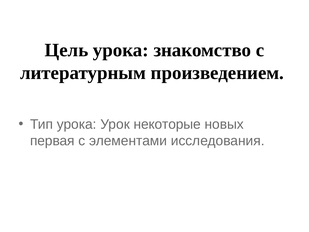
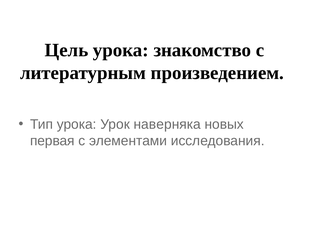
некоторые: некоторые -> наверняка
